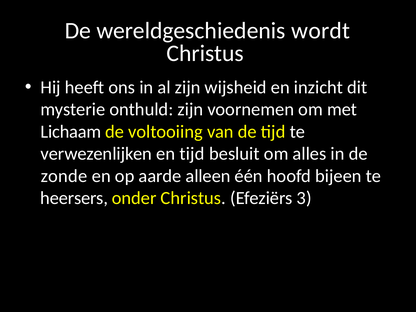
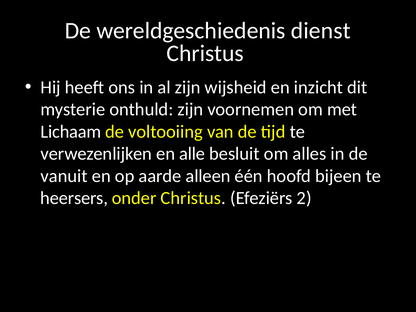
wordt: wordt -> dienst
en tijd: tijd -> alle
zonde: zonde -> vanuit
3: 3 -> 2
